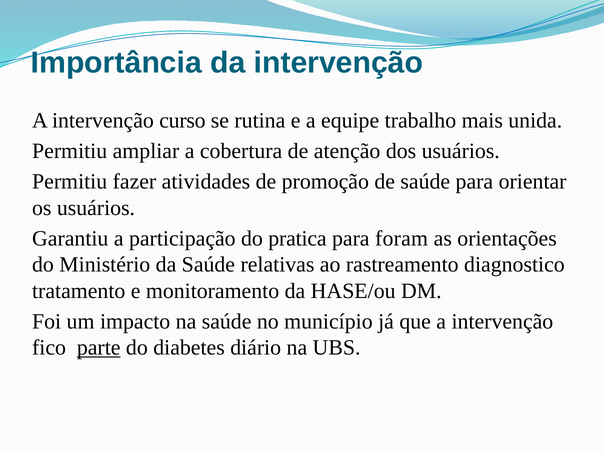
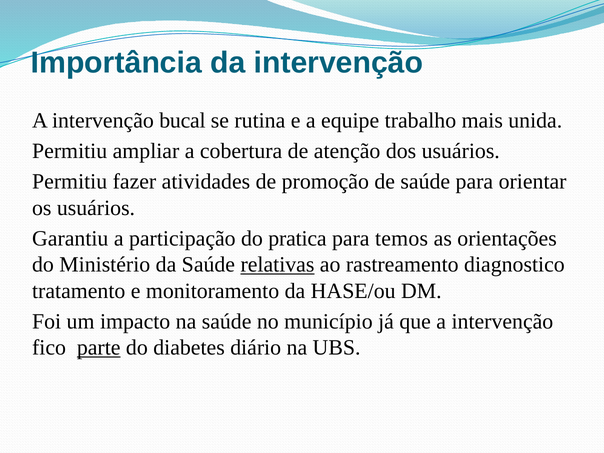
curso: curso -> bucal
foram: foram -> temos
relativas underline: none -> present
